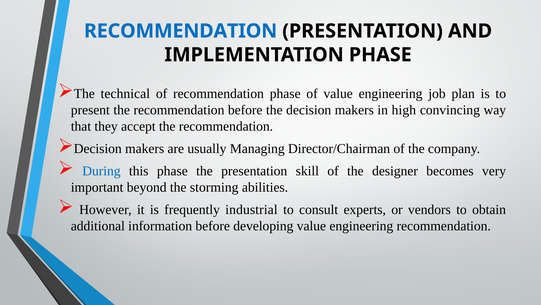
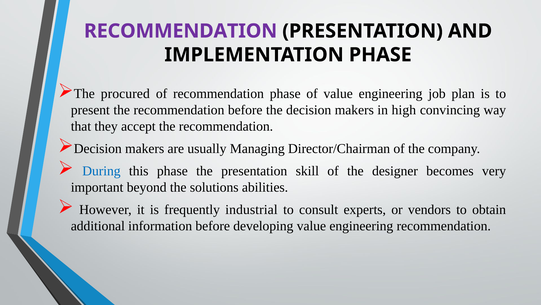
RECOMMENDATION at (181, 31) colour: blue -> purple
technical: technical -> procured
storming: storming -> solutions
